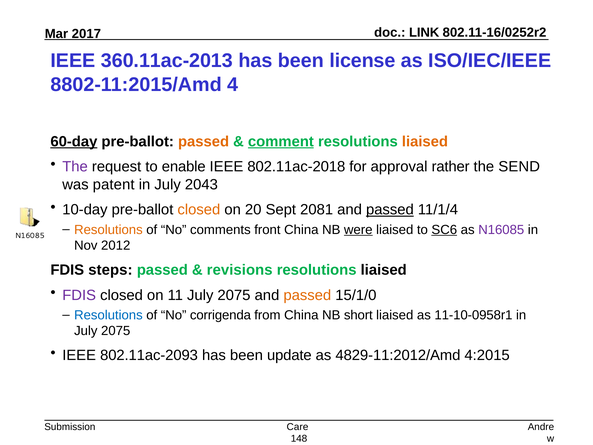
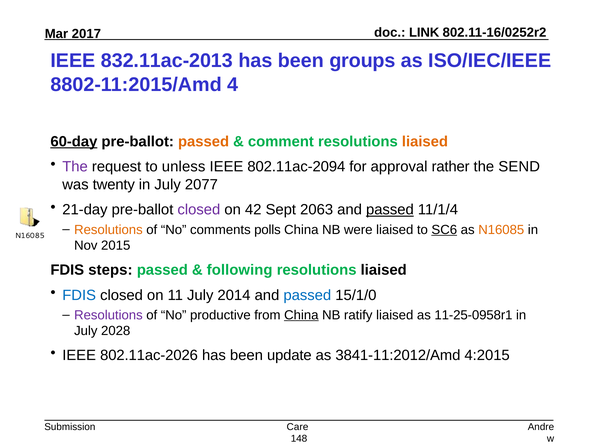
360.11ac-2013: 360.11ac-2013 -> 832.11ac-2013
license: license -> groups
comment underline: present -> none
enable: enable -> unless
802.11ac-2018: 802.11ac-2018 -> 802.11ac-2094
patent: patent -> twenty
2043: 2043 -> 2077
10-day: 10-day -> 21-day
closed at (199, 210) colour: orange -> purple
20: 20 -> 42
2081: 2081 -> 2063
front: front -> polls
were underline: present -> none
N16085 at (501, 230) colour: purple -> orange
2012: 2012 -> 2015
revisions: revisions -> following
FDIS at (79, 295) colour: purple -> blue
11 July 2075: 2075 -> 2014
passed at (307, 295) colour: orange -> blue
Resolutions at (108, 315) colour: blue -> purple
corrigenda: corrigenda -> productive
China at (301, 315) underline: none -> present
short: short -> ratify
11-10-0958r1: 11-10-0958r1 -> 11-25-0958r1
2075 at (116, 331): 2075 -> 2028
802.11ac-2093: 802.11ac-2093 -> 802.11ac-2026
4829-11:2012/Amd: 4829-11:2012/Amd -> 3841-11:2012/Amd
